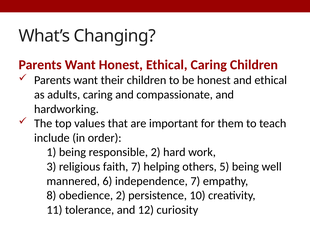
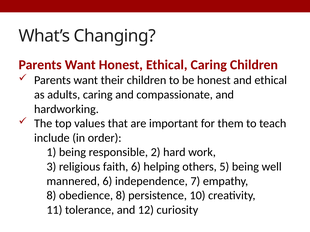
faith 7: 7 -> 6
obedience 2: 2 -> 8
